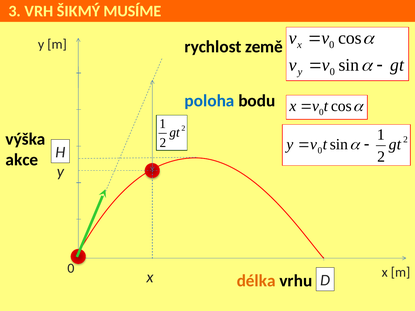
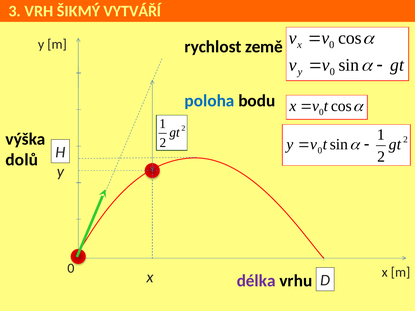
MUSÍME: MUSÍME -> VYTVÁŘÍ
akce: akce -> dolů
délka colour: orange -> purple
